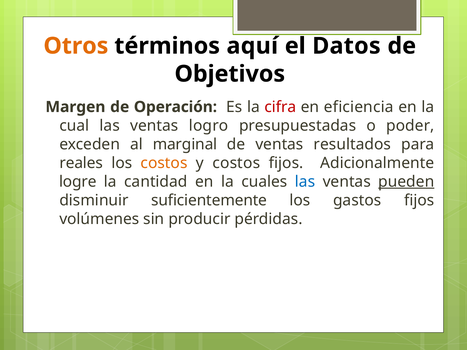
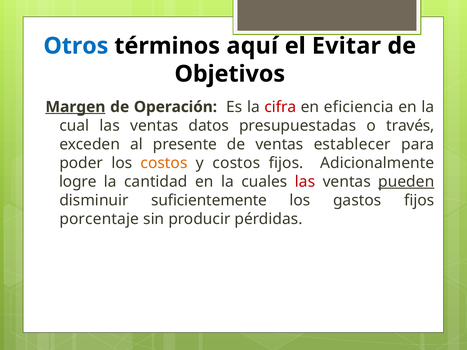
Otros colour: orange -> blue
Datos: Datos -> Evitar
Margen underline: none -> present
logro: logro -> datos
poder: poder -> través
marginal: marginal -> presente
resultados: resultados -> establecer
reales: reales -> poder
las at (305, 182) colour: blue -> red
volúmenes: volúmenes -> porcentaje
